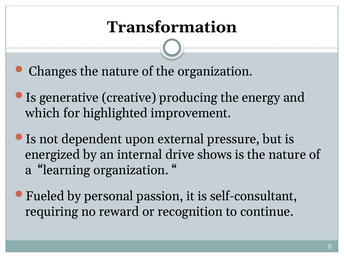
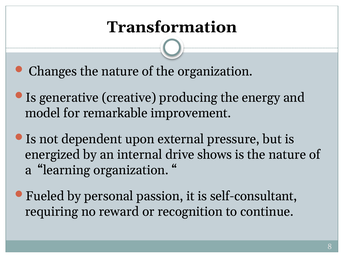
which: which -> model
highlighted: highlighted -> remarkable
